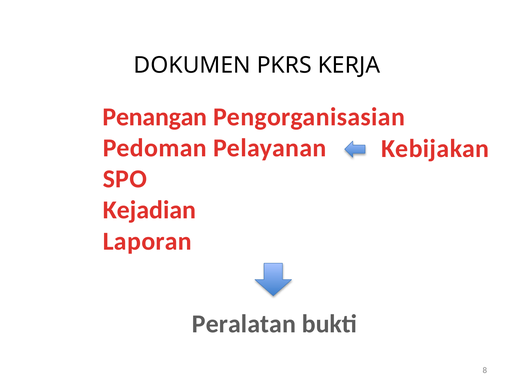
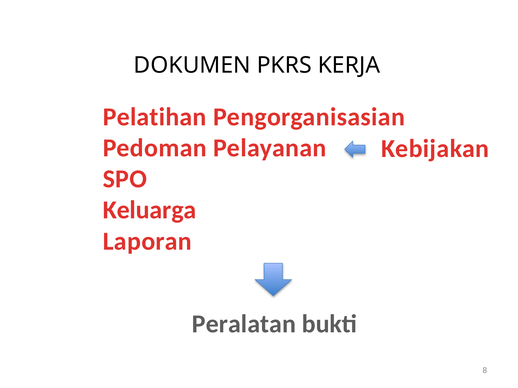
Penangan: Penangan -> Pelatihan
Kejadian: Kejadian -> Keluarga
